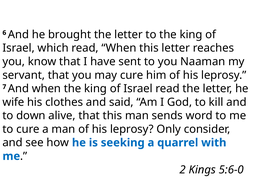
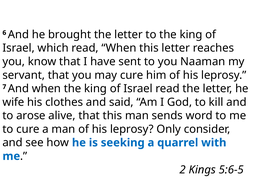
down: down -> arose
5:6-0: 5:6-0 -> 5:6-5
